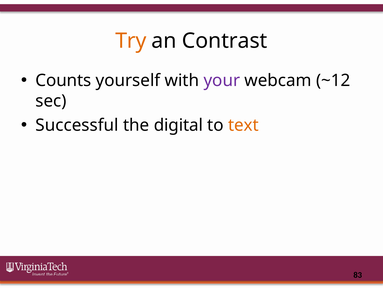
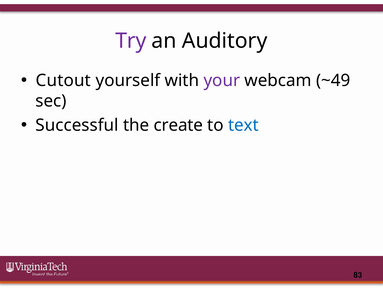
Try colour: orange -> purple
Contrast: Contrast -> Auditory
Counts: Counts -> Cutout
~12: ~12 -> ~49
digital: digital -> create
text colour: orange -> blue
